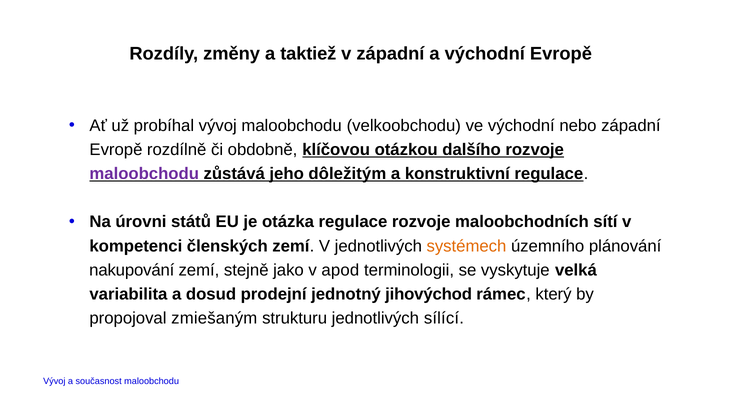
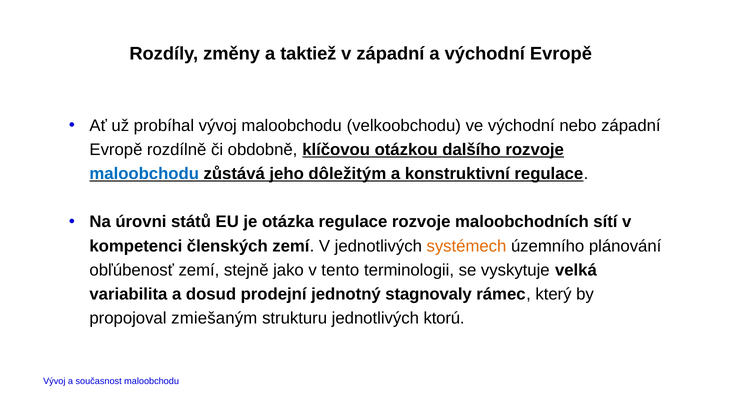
maloobchodu at (144, 174) colour: purple -> blue
nakupování: nakupování -> obľúbenosť
apod: apod -> tento
jihovýchod: jihovýchod -> stagnovaly
sílící: sílící -> ktorú
